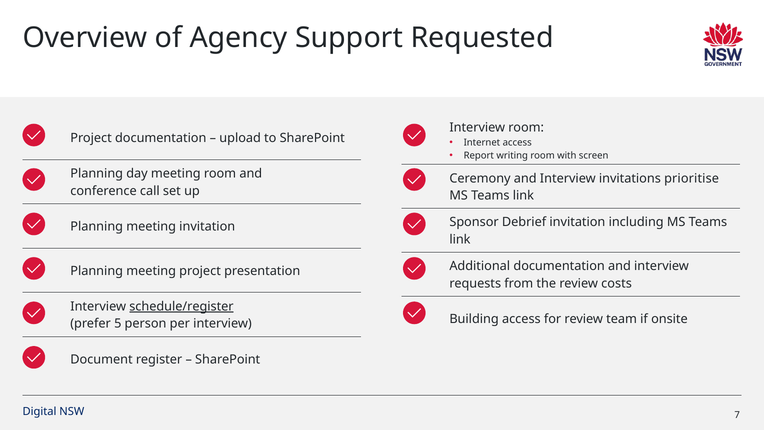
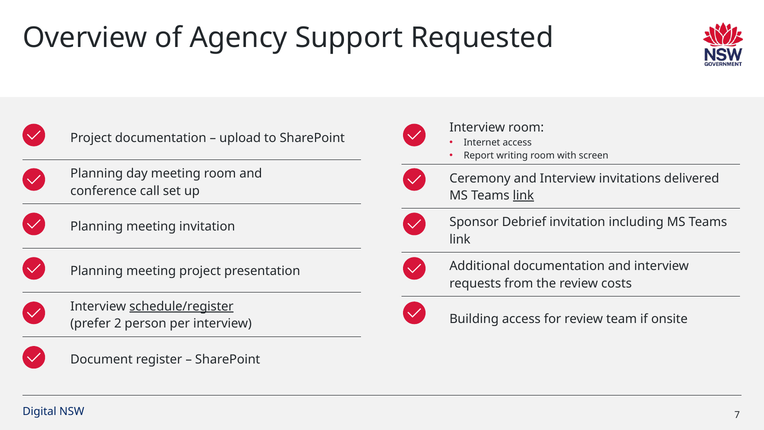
prioritise: prioritise -> delivered
link at (523, 196) underline: none -> present
5: 5 -> 2
